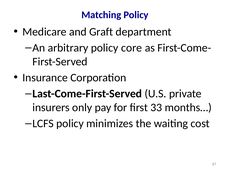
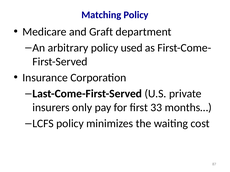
core: core -> used
